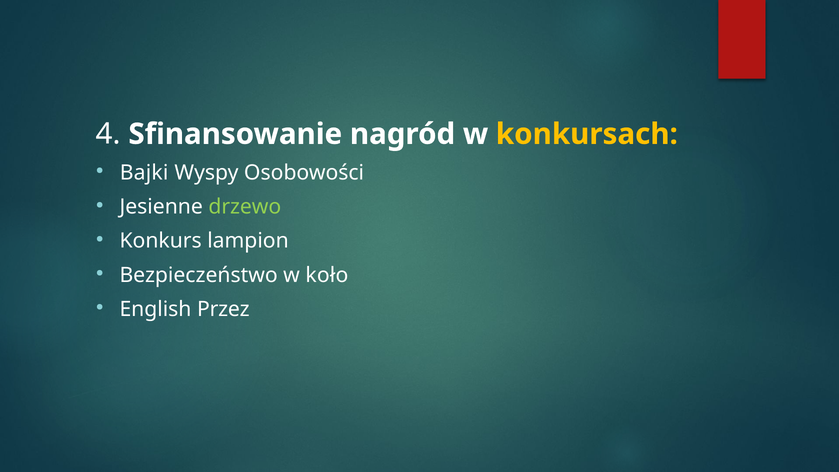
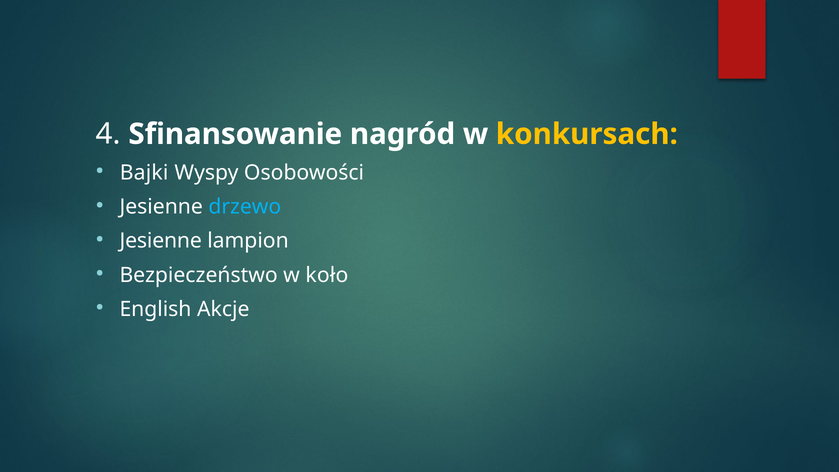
drzewo colour: light green -> light blue
Konkurs at (161, 241): Konkurs -> Jesienne
Przez: Przez -> Akcje
